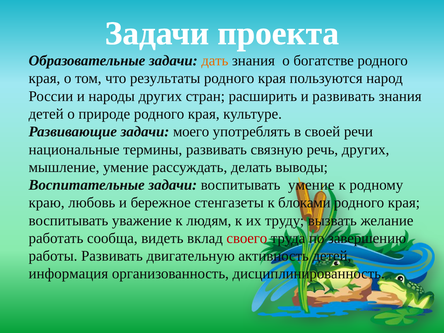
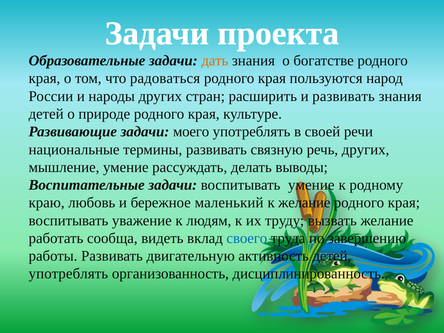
результаты: результаты -> радоваться
стенгазеты: стенгазеты -> маленький
к блоками: блоками -> желание
своего colour: red -> blue
информация at (68, 274): информация -> употреблять
